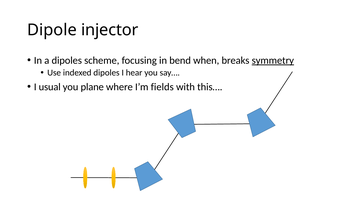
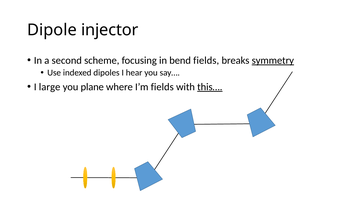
a dipoles: dipoles -> second
bend when: when -> fields
usual: usual -> large
this… underline: none -> present
